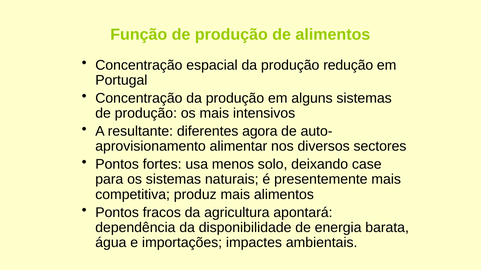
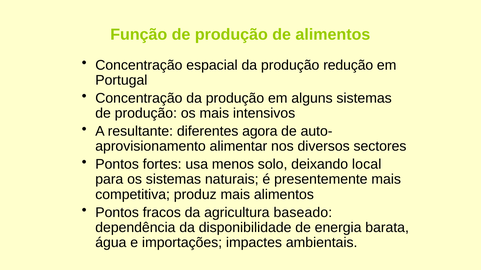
case: case -> local
apontará: apontará -> baseado
